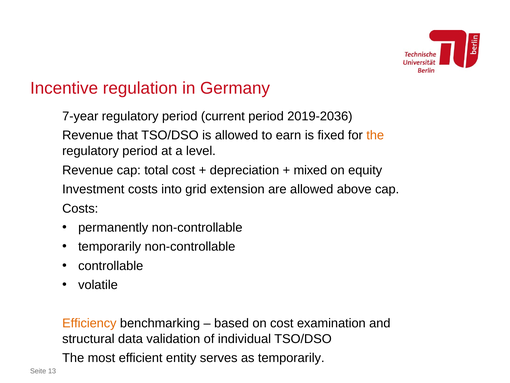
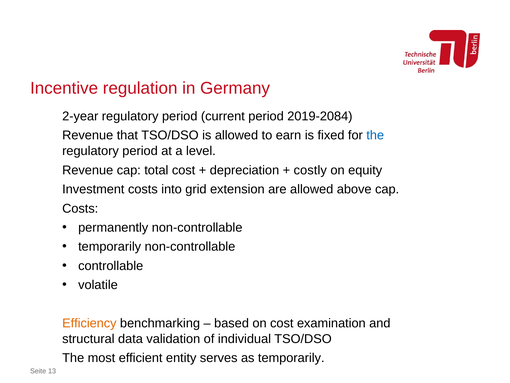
7-year: 7-year -> 2-year
2019-2036: 2019-2036 -> 2019-2084
the at (375, 135) colour: orange -> blue
mixed: mixed -> costly
